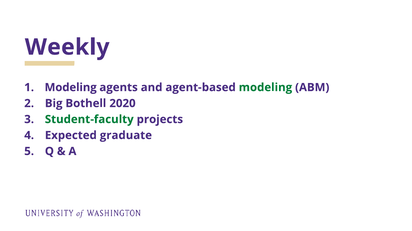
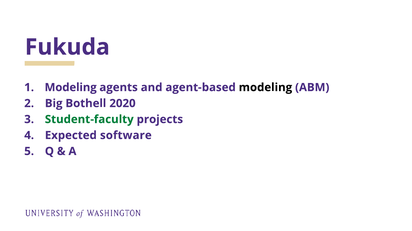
Weekly: Weekly -> Fukuda
modeling at (265, 88) colour: green -> black
graduate: graduate -> software
